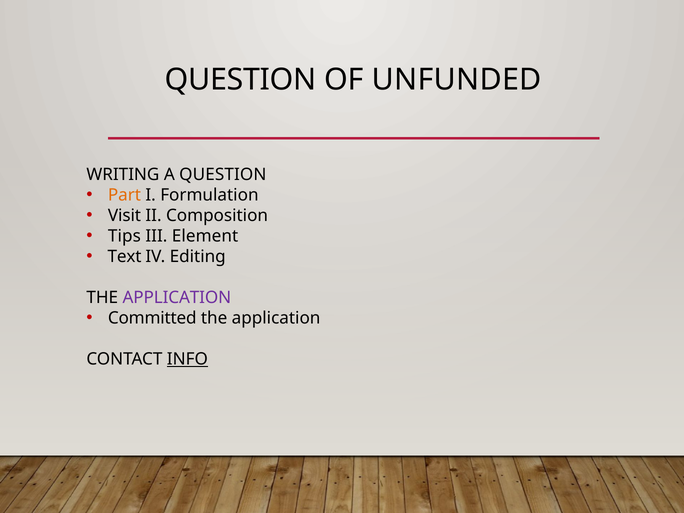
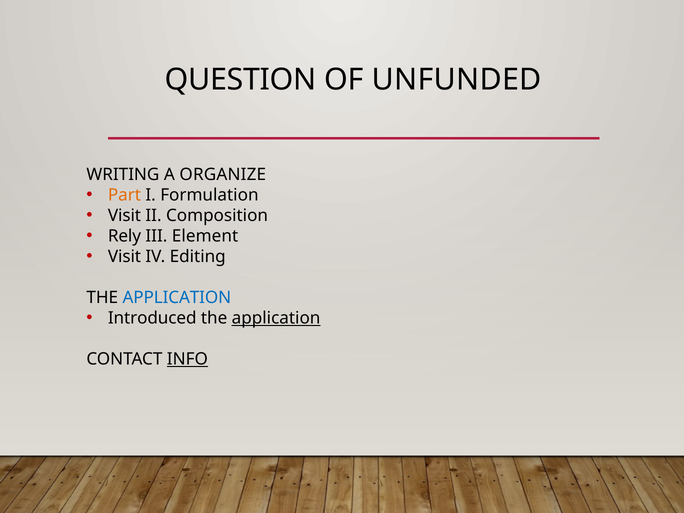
A QUESTION: QUESTION -> ORGANIZE
Tips: Tips -> Rely
Text at (125, 256): Text -> Visit
APPLICATION at (177, 298) colour: purple -> blue
Committed: Committed -> Introduced
application at (276, 318) underline: none -> present
